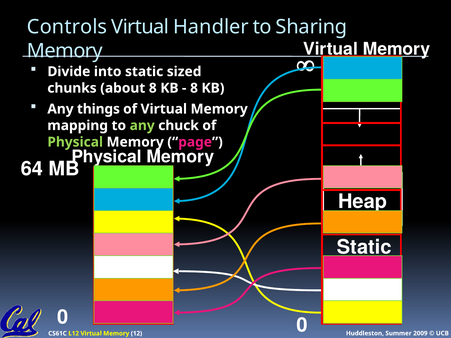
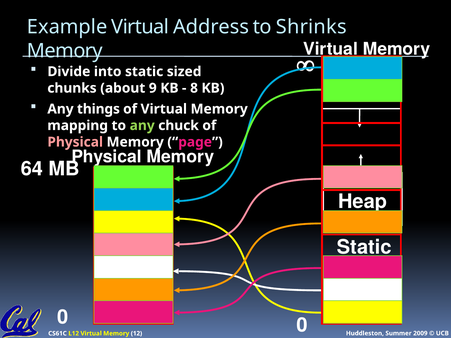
Controls: Controls -> Example
Handler: Handler -> Address
Sharing: Sharing -> Shrinks
about 8: 8 -> 9
Physical at (75, 142) colour: light green -> pink
